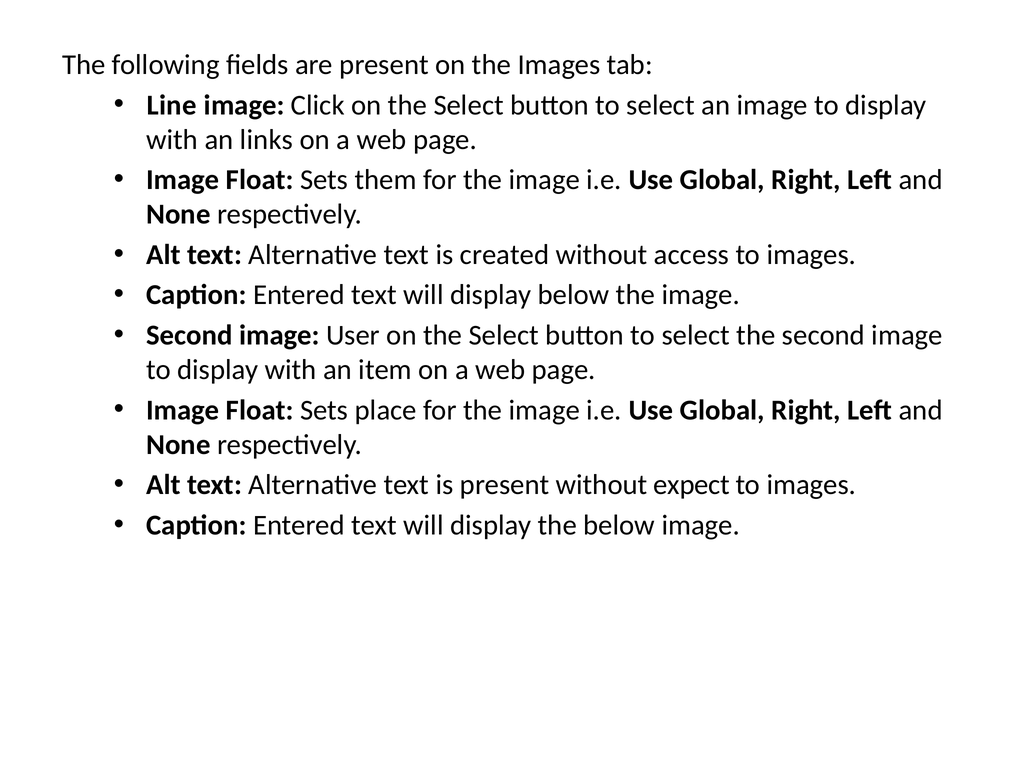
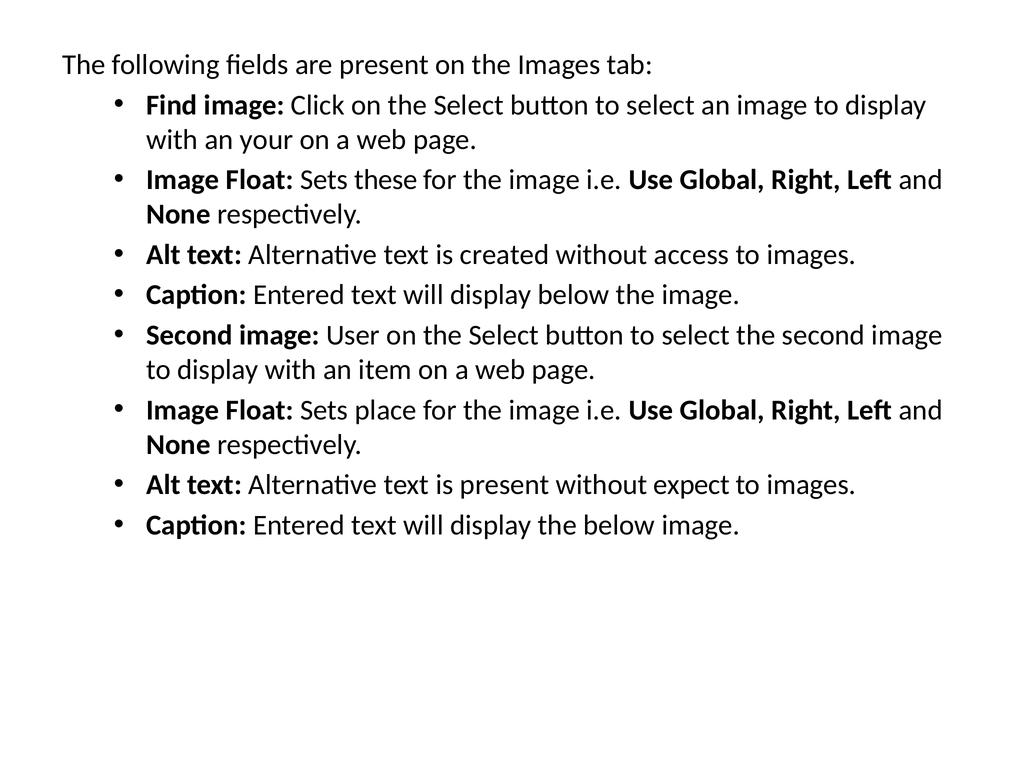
Line: Line -> Find
links: links -> your
them: them -> these
